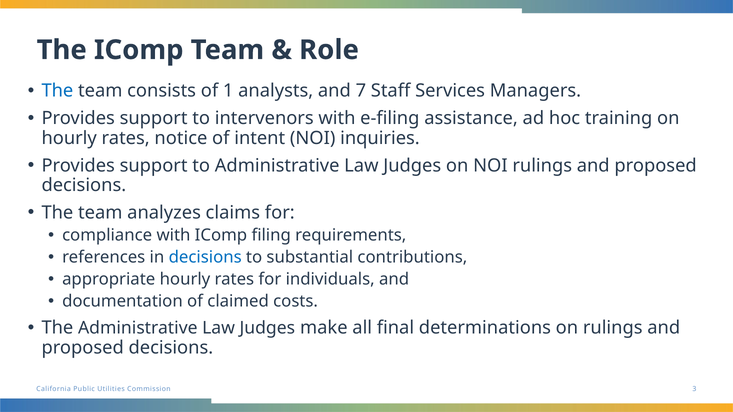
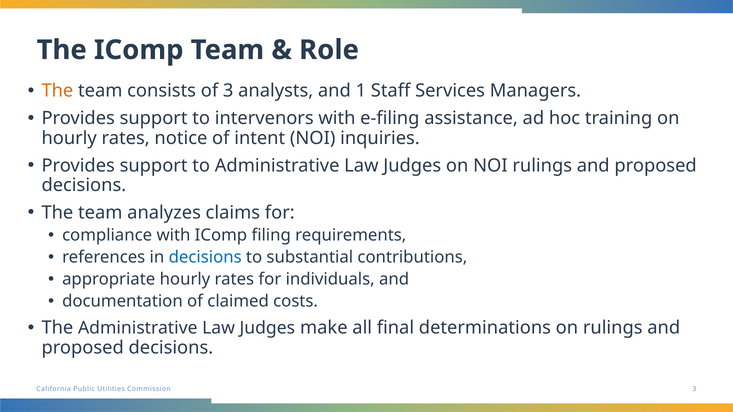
The at (57, 91) colour: blue -> orange
of 1: 1 -> 3
7: 7 -> 1
